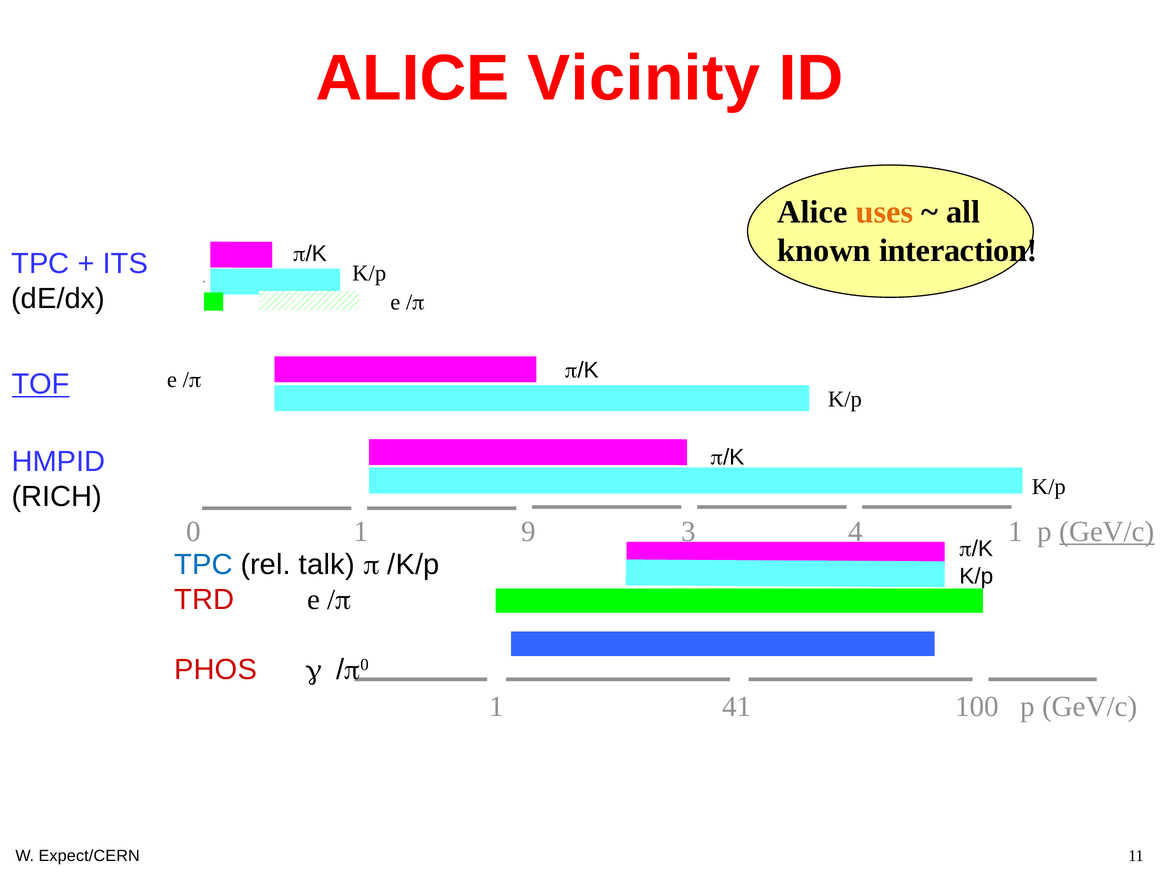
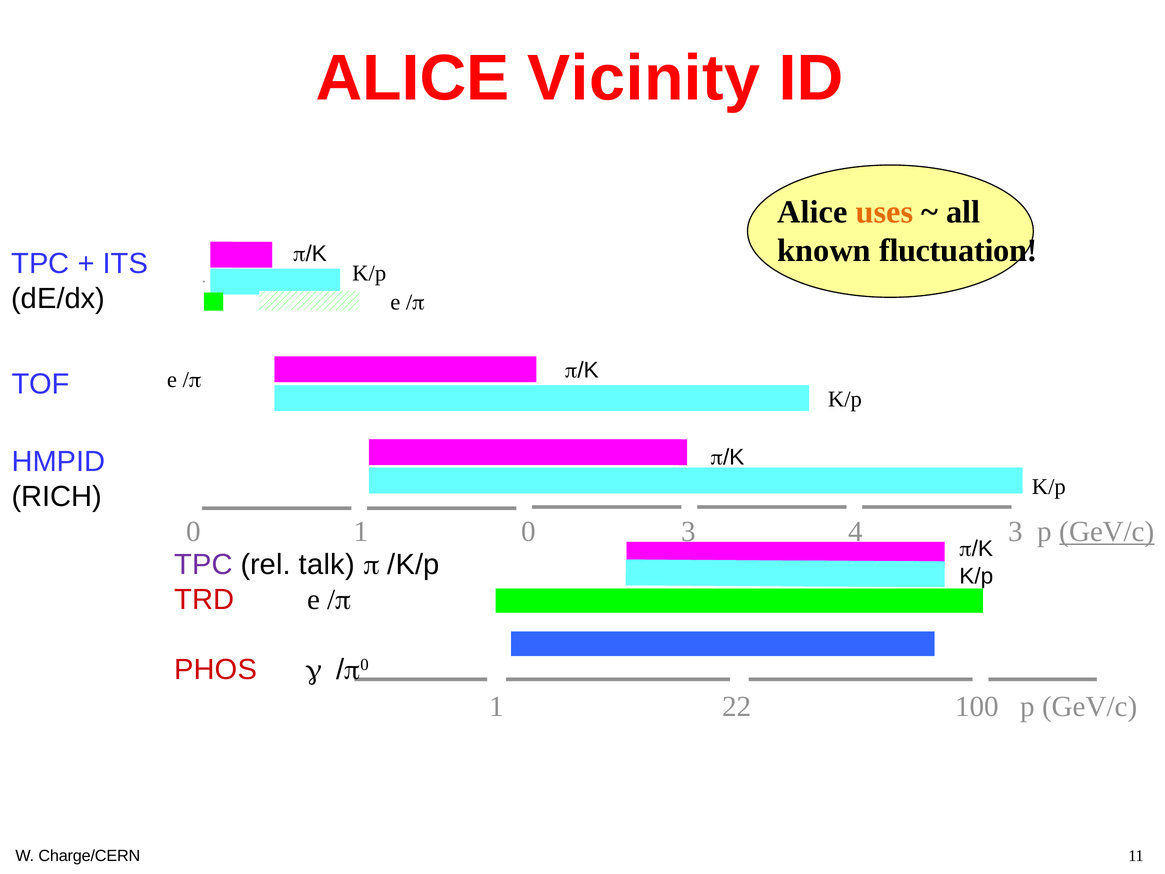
interaction: interaction -> fluctuation
TOF underline: present -> none
1 9: 9 -> 0
1 at (1016, 531): 1 -> 3
TPC at (203, 564) colour: blue -> purple
41: 41 -> 22
Expect/CERN: Expect/CERN -> Charge/CERN
